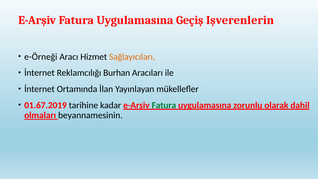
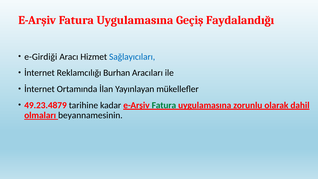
Işverenlerin: Işverenlerin -> Faydalandığı
e-Örneği: e-Örneği -> e-Girdiği
Sağlayıcıları colour: orange -> blue
01.67.2019: 01.67.2019 -> 49.23.4879
